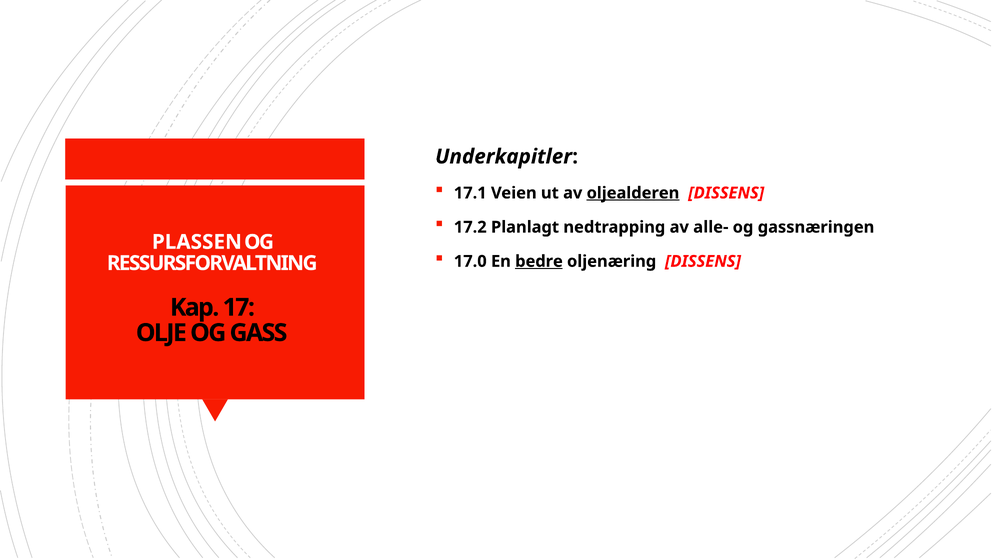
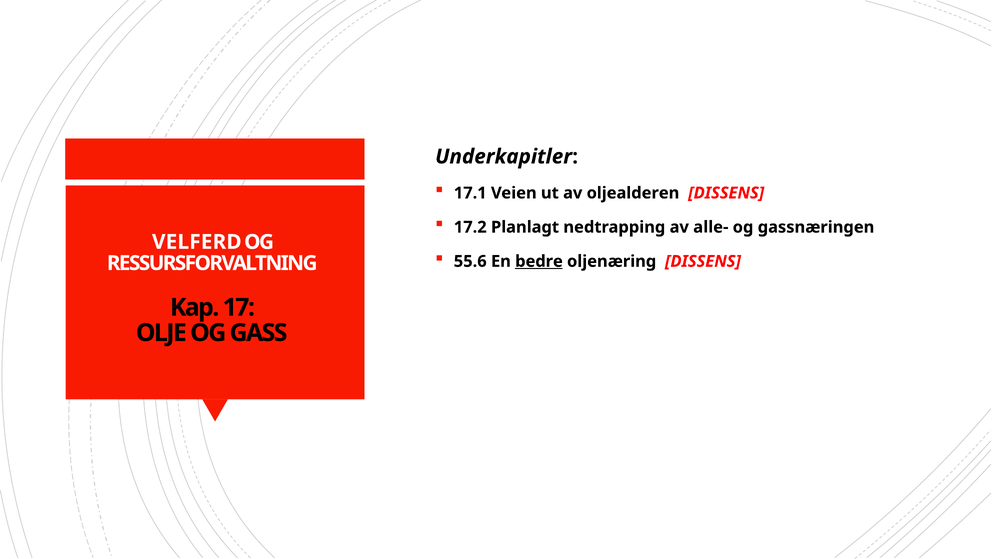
oljealderen underline: present -> none
PLASSEN: PLASSEN -> VELFERD
17.0: 17.0 -> 55.6
